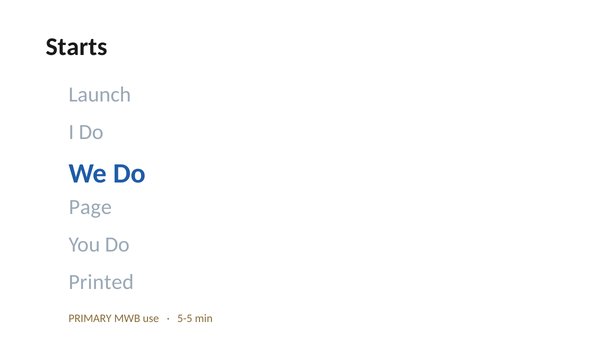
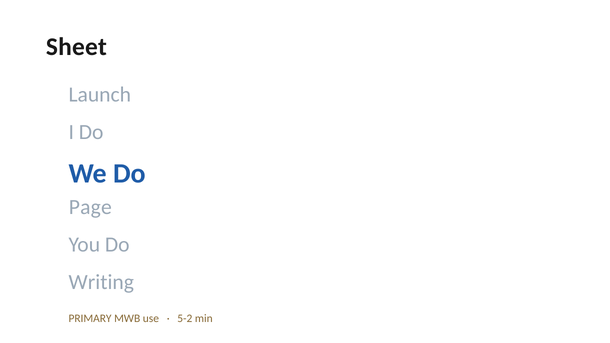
Starts: Starts -> Sheet
Printed: Printed -> Writing
5-5: 5-5 -> 5-2
